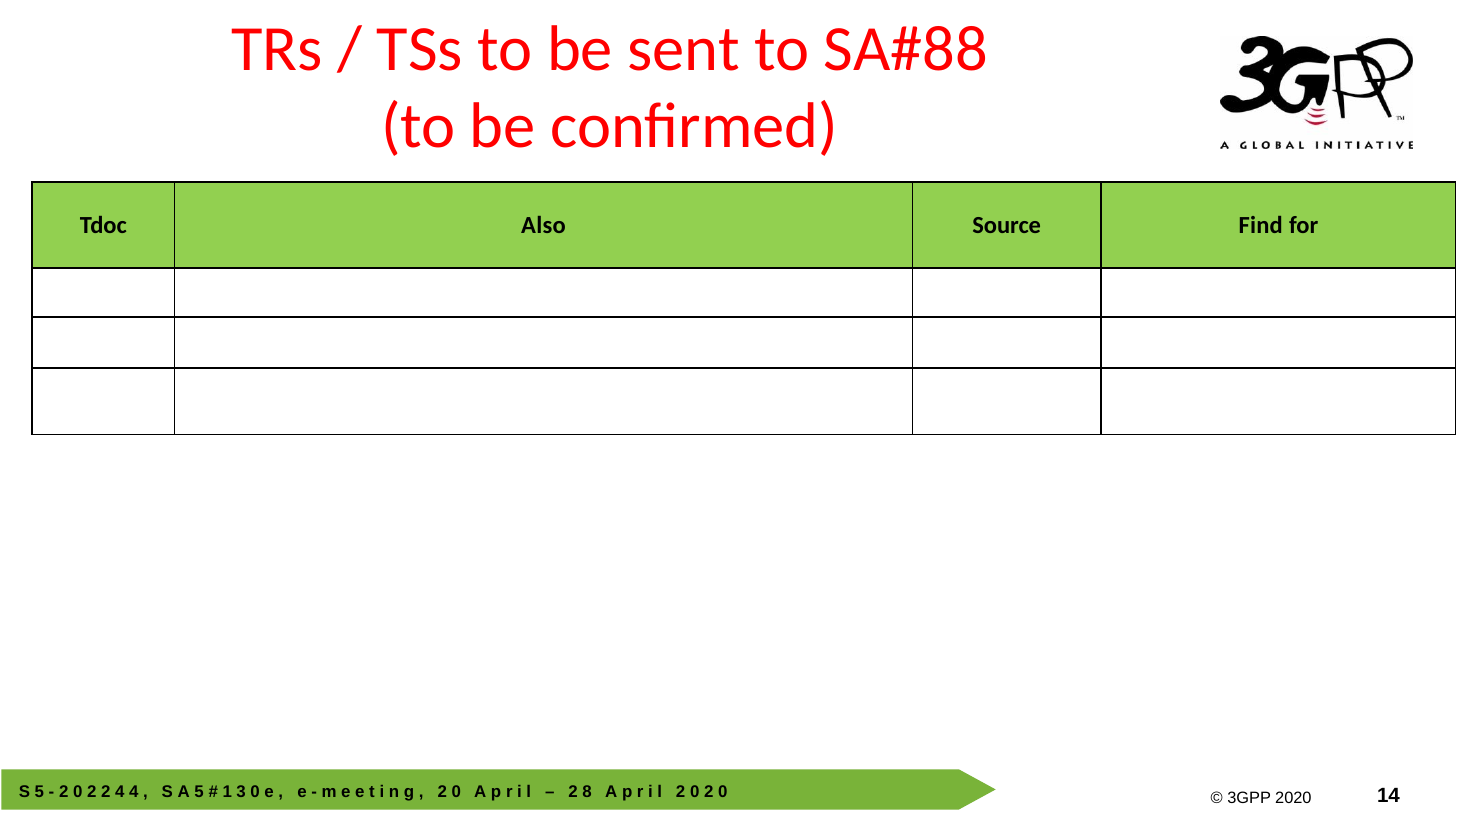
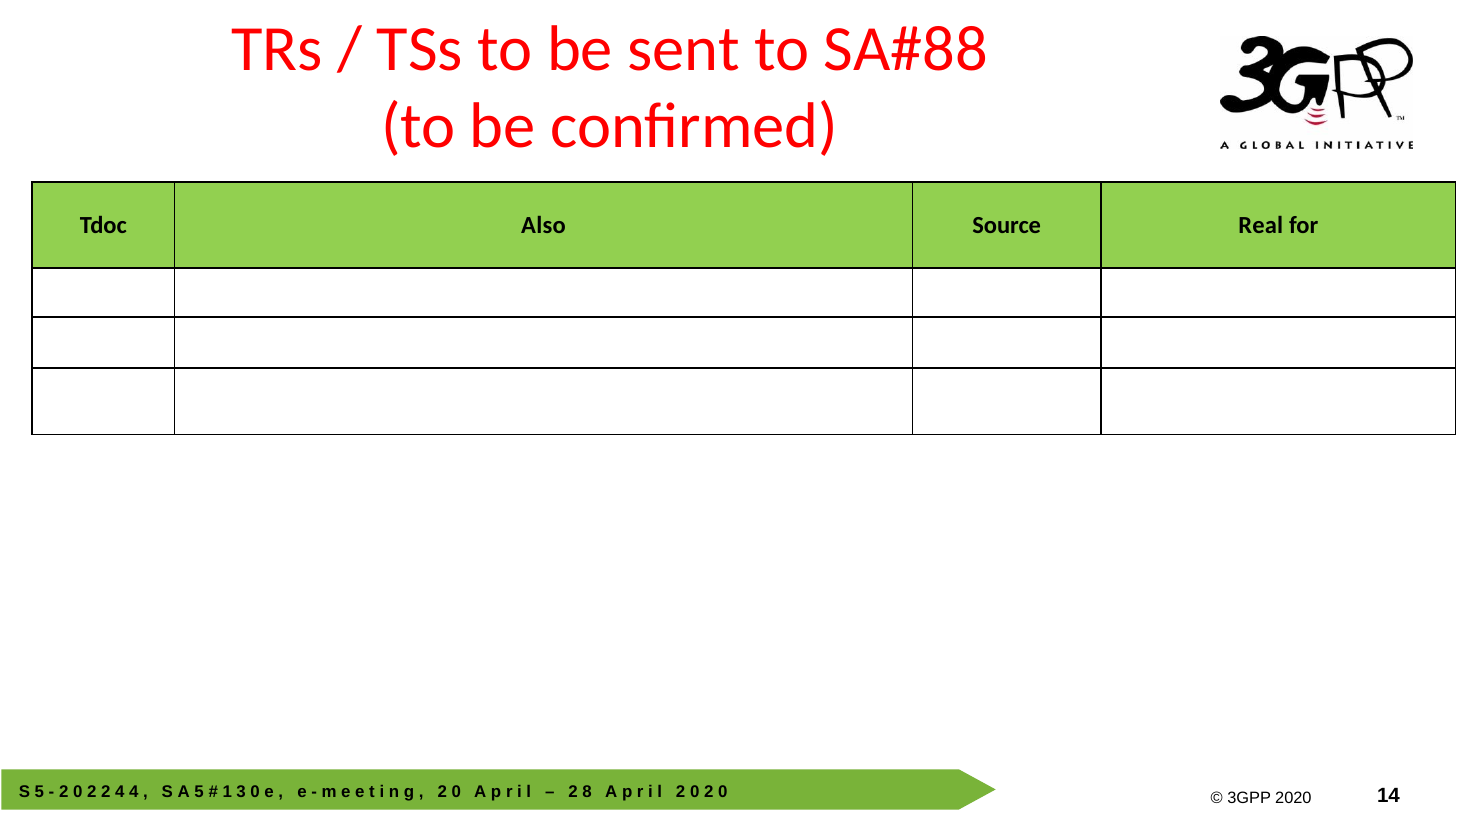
Find: Find -> Real
